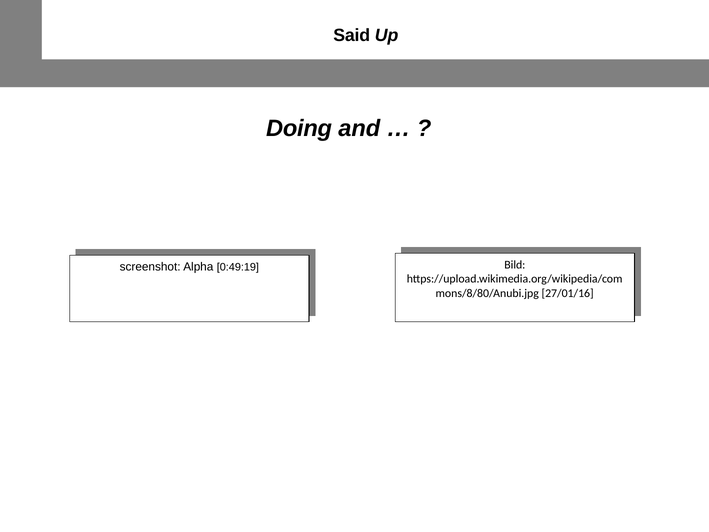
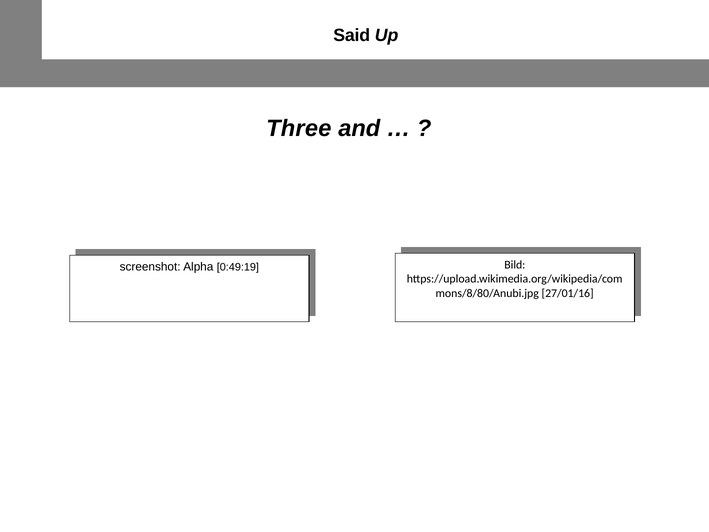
Doing: Doing -> Three
